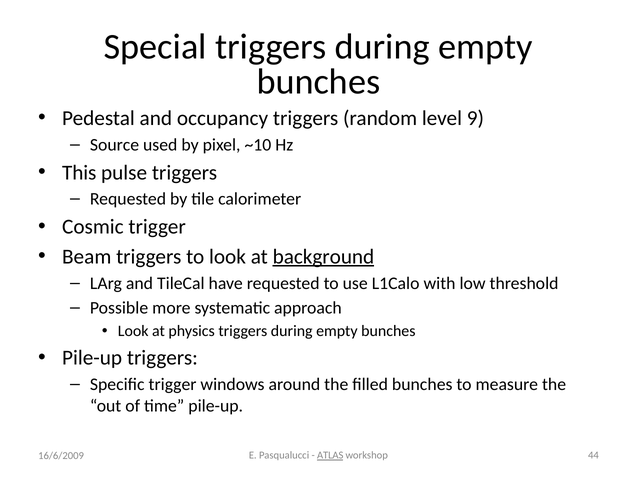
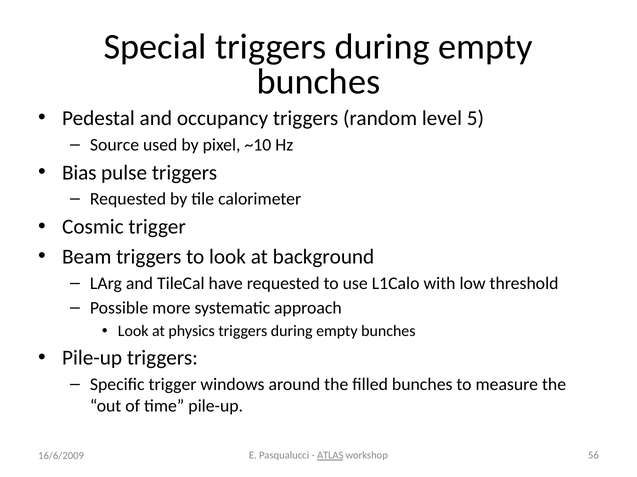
9: 9 -> 5
This: This -> Bias
background underline: present -> none
44: 44 -> 56
